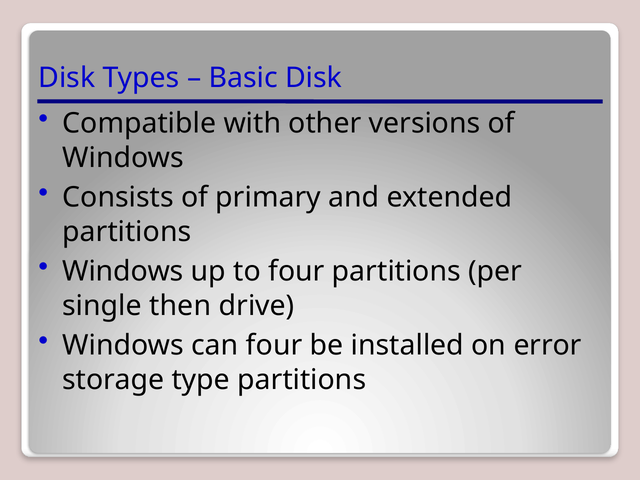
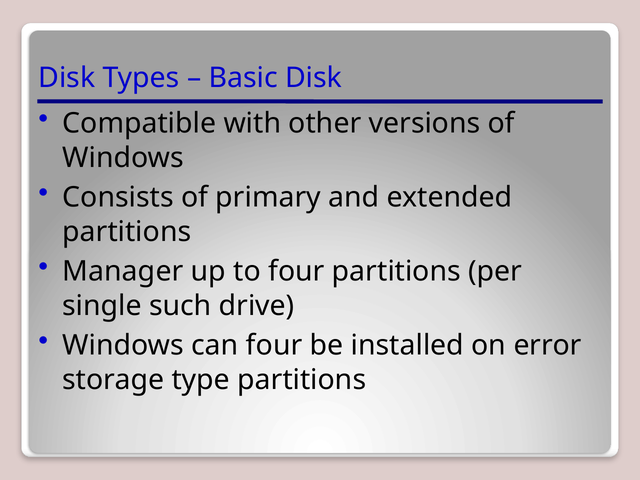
Windows at (123, 272): Windows -> Manager
then: then -> such
